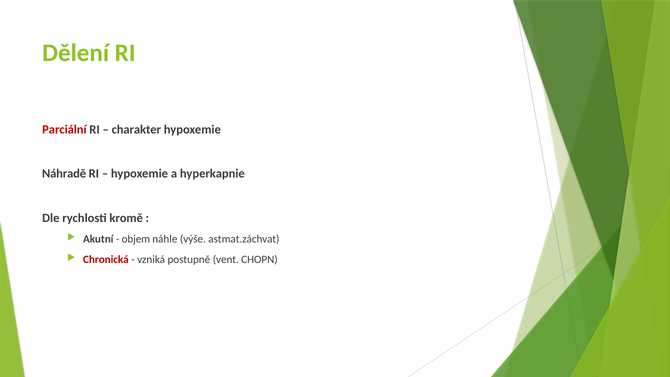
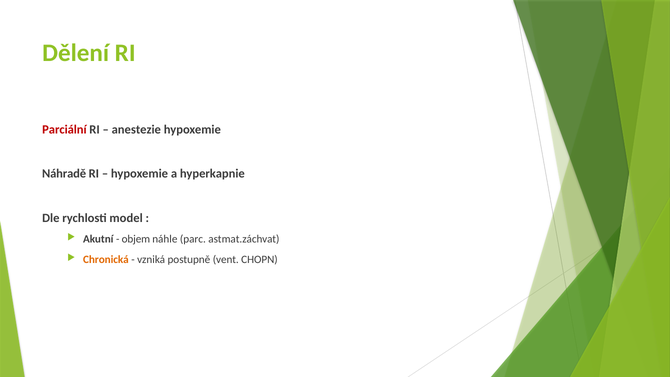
charakter: charakter -> anestezie
kromě: kromě -> model
výše: výše -> parc
Chronická colour: red -> orange
